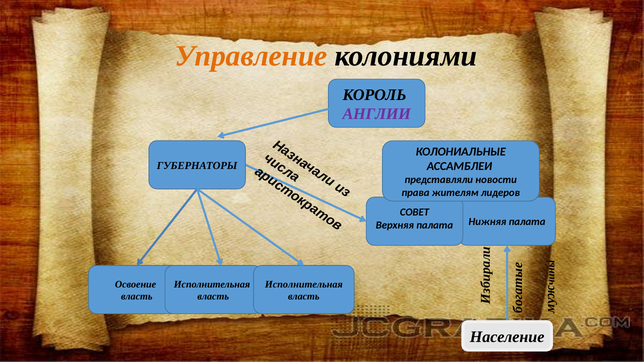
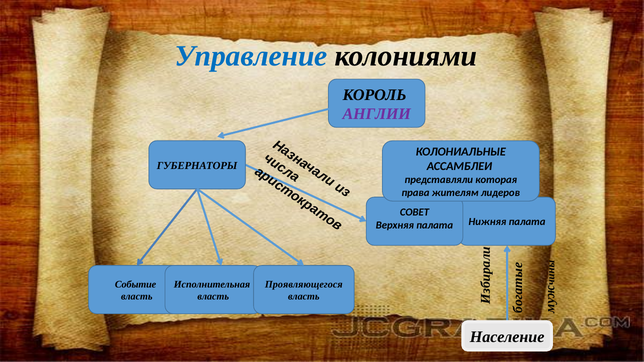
Управление colour: orange -> blue
новости: новости -> которая
Освоение: Освоение -> Событие
Исполнительная at (304, 284): Исполнительная -> Проявляющегося
